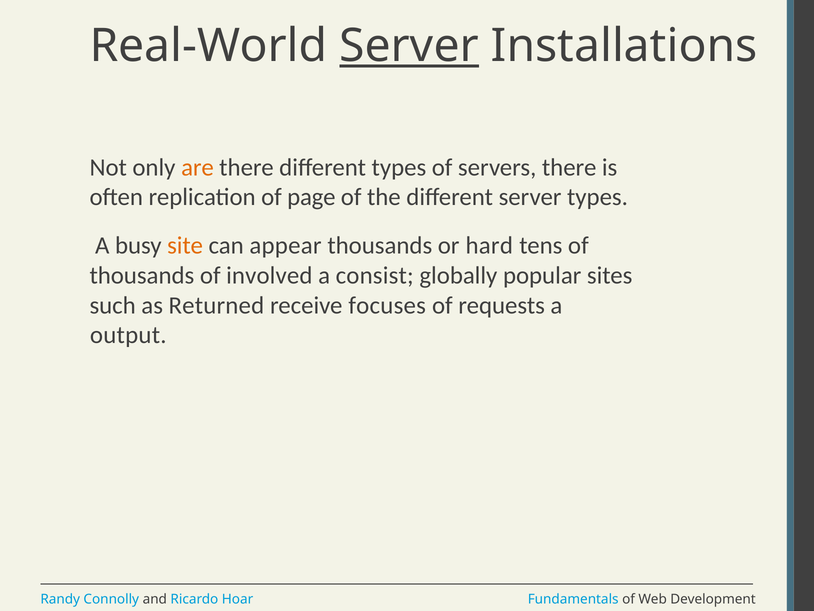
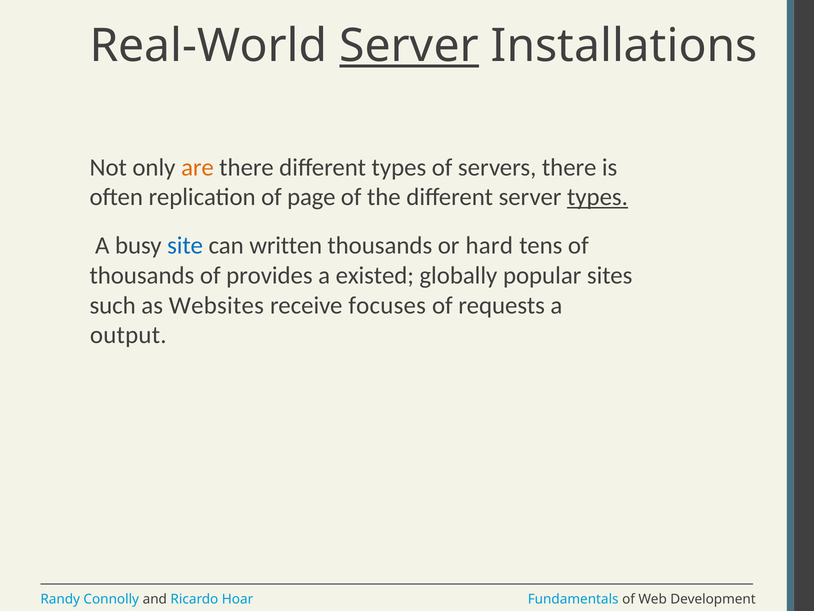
types at (598, 197) underline: none -> present
site colour: orange -> blue
appear: appear -> written
involved: involved -> provides
consist: consist -> existed
Returned: Returned -> Websites
